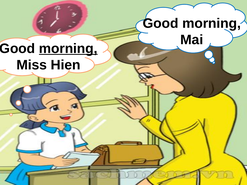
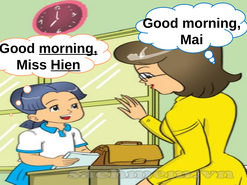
Hien underline: none -> present
